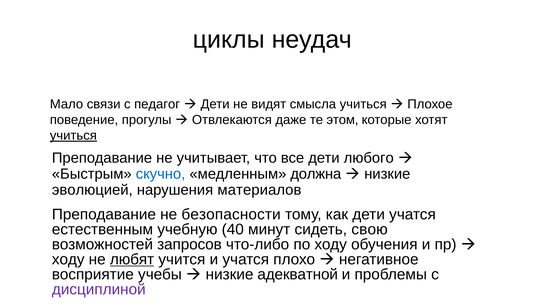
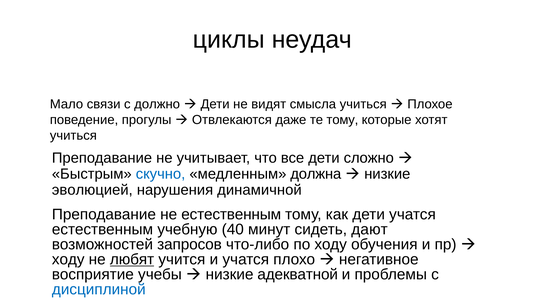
педагог: педагог -> должно
те этом: этом -> тому
учиться at (73, 135) underline: present -> none
любого: любого -> сложно
материалов: материалов -> динамичной
не безопасности: безопасности -> естественным
свою: свою -> дают
дисциплиной colour: purple -> blue
